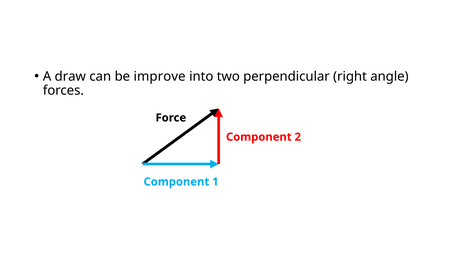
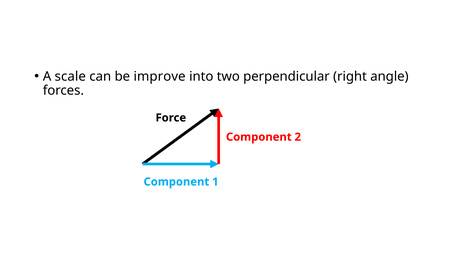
draw: draw -> scale
